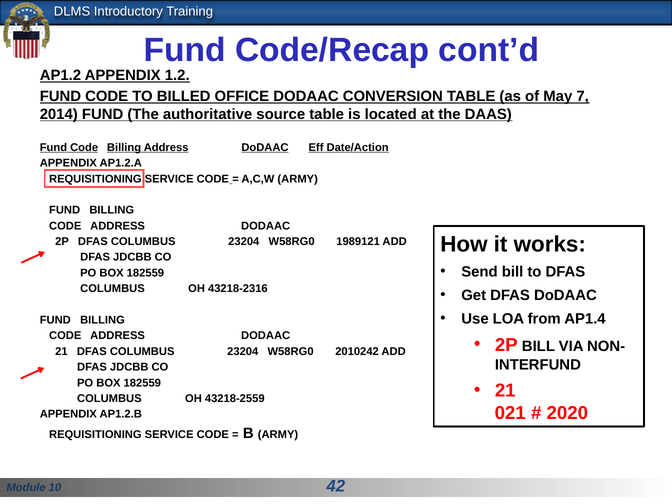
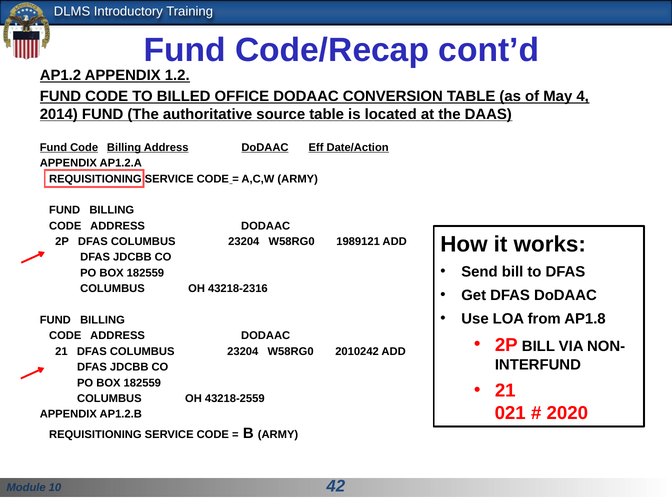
7: 7 -> 4
AP1.4: AP1.4 -> AP1.8
